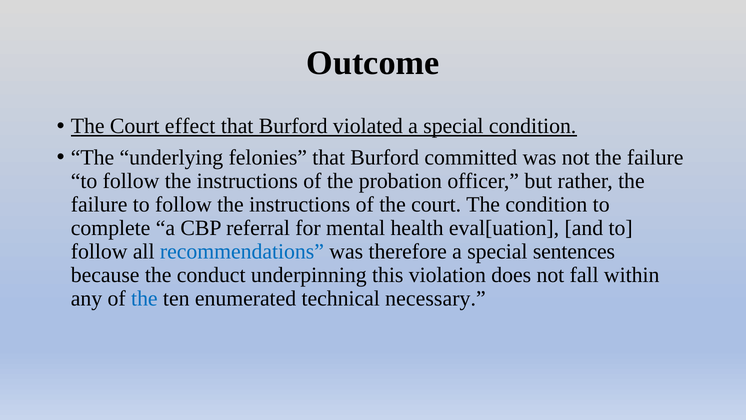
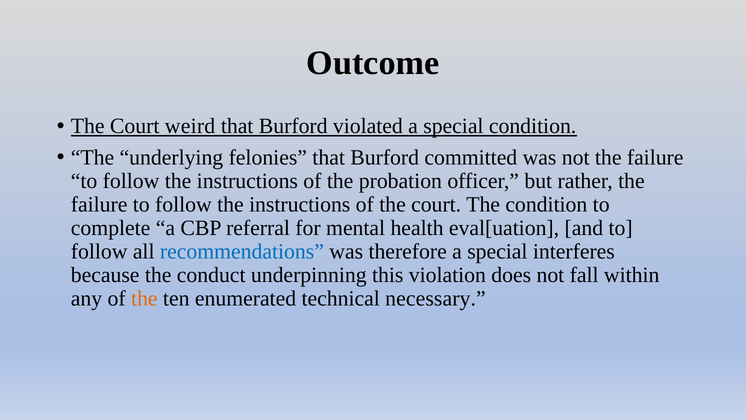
effect: effect -> weird
sentences: sentences -> interferes
the at (144, 298) colour: blue -> orange
